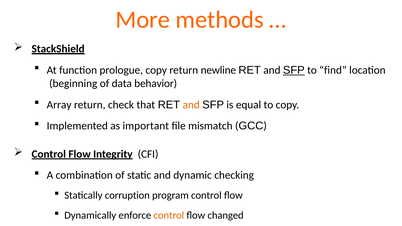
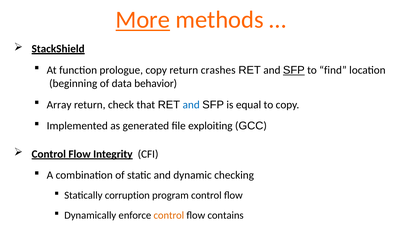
More underline: none -> present
newline: newline -> crashes
and at (191, 105) colour: orange -> blue
important: important -> generated
mismatch: mismatch -> exploiting
changed: changed -> contains
